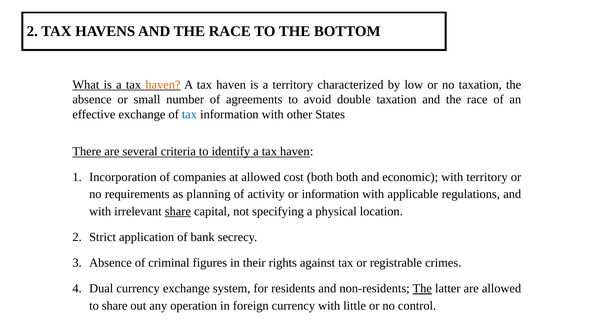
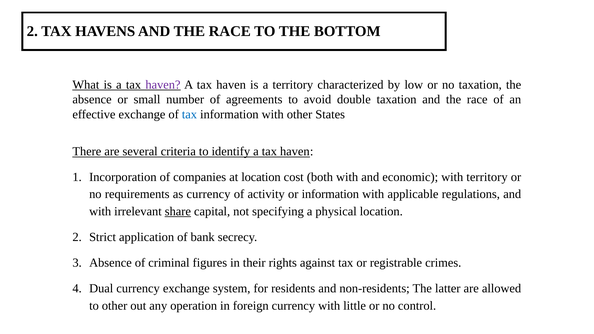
haven at (163, 85) colour: orange -> purple
at allowed: allowed -> location
both both: both -> with
as planning: planning -> currency
The at (422, 289) underline: present -> none
to share: share -> other
